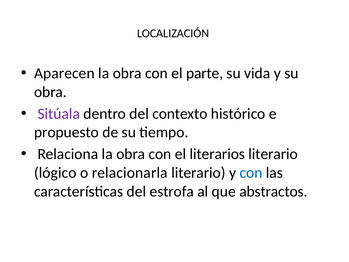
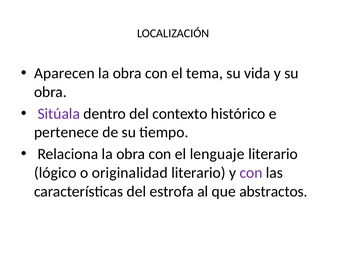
parte: parte -> tema
propuesto: propuesto -> pertenece
literarios: literarios -> lenguaje
relacionarla: relacionarla -> originalidad
con at (251, 173) colour: blue -> purple
